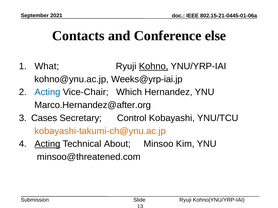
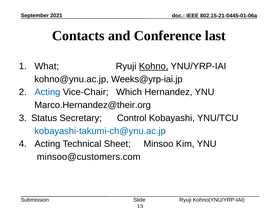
else: else -> last
Marco.Hernandez@after.org: Marco.Hernandez@after.org -> Marco.Hernandez@their.org
Cases: Cases -> Status
kobayashi-takumi-ch@ynu.ac.jp colour: orange -> blue
Acting at (47, 144) underline: present -> none
About: About -> Sheet
minsoo@threatened.com: minsoo@threatened.com -> minsoo@customers.com
